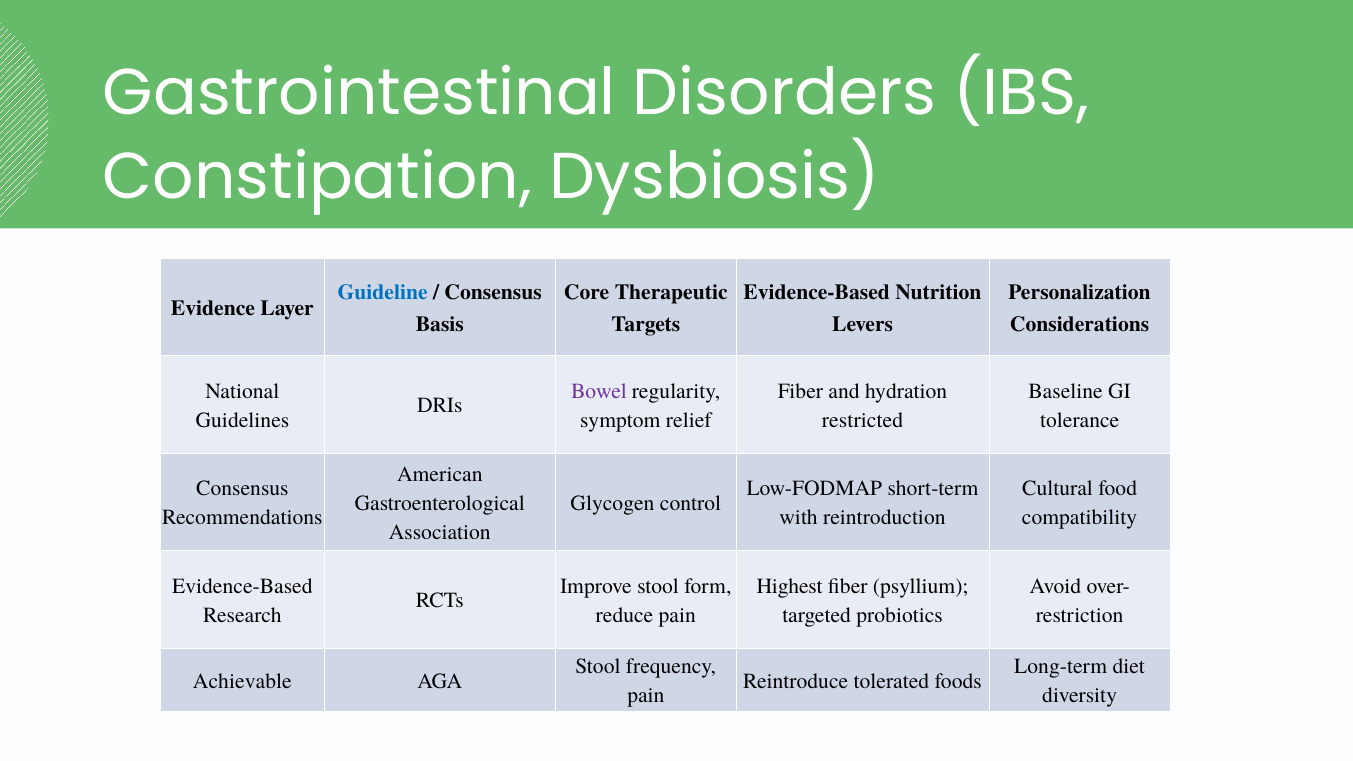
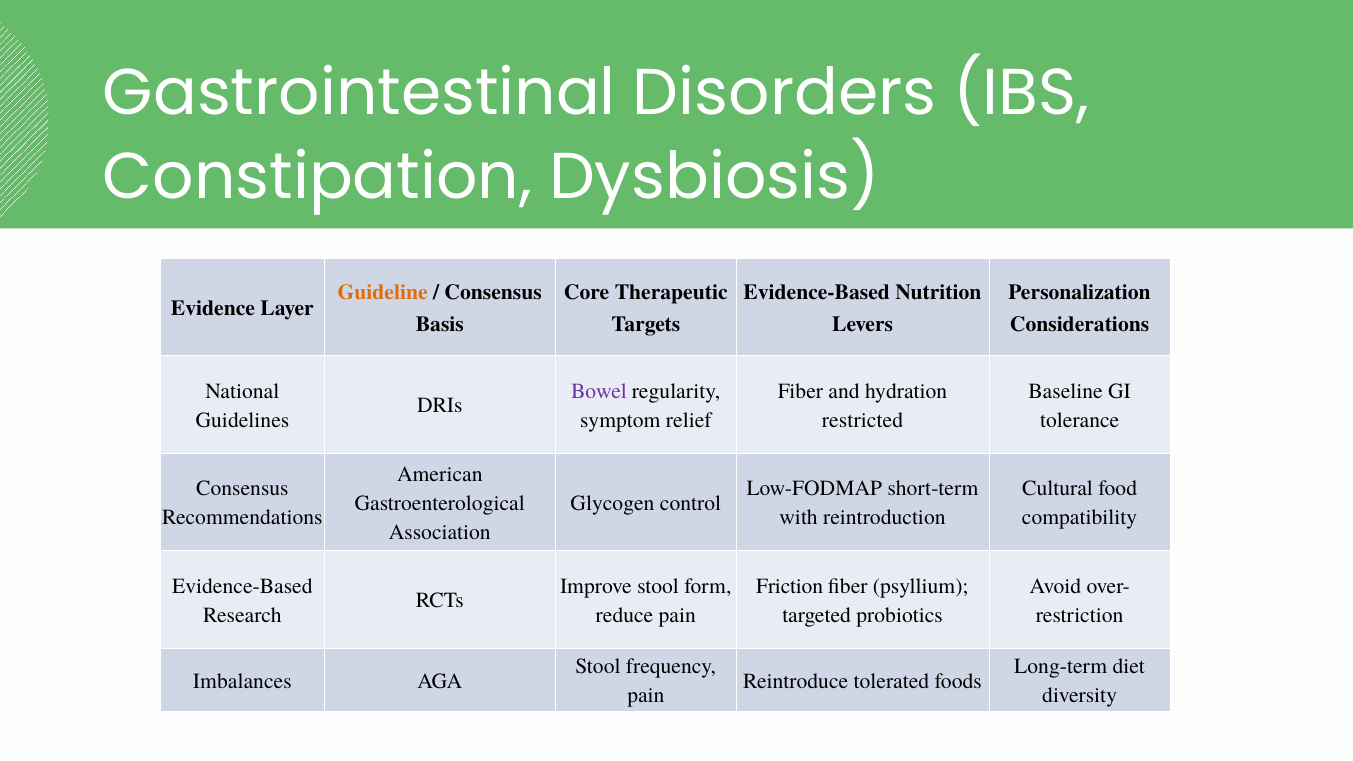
Guideline colour: blue -> orange
Highest: Highest -> Friction
Achievable: Achievable -> Imbalances
